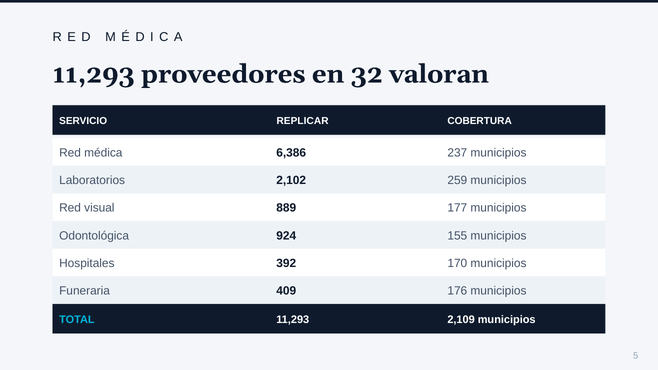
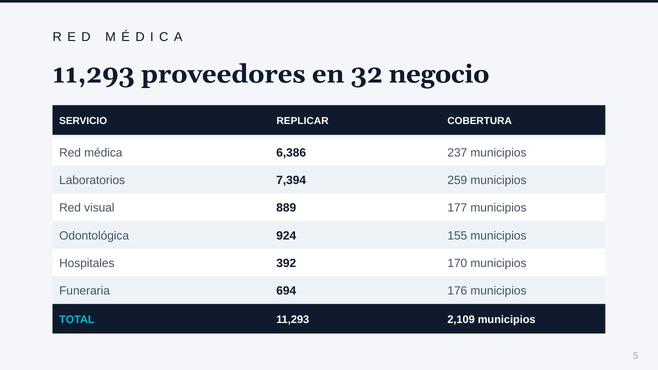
valoran: valoran -> negocio
2,102: 2,102 -> 7,394
409: 409 -> 694
